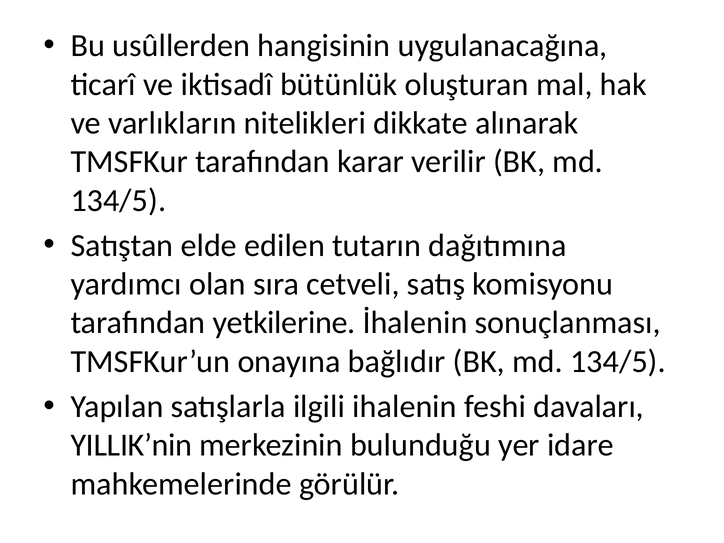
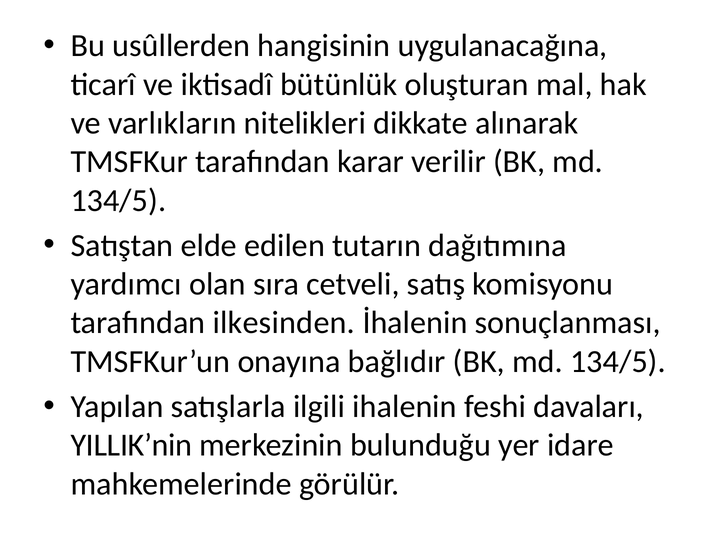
yetkilerine: yetkilerine -> ilkesinden
